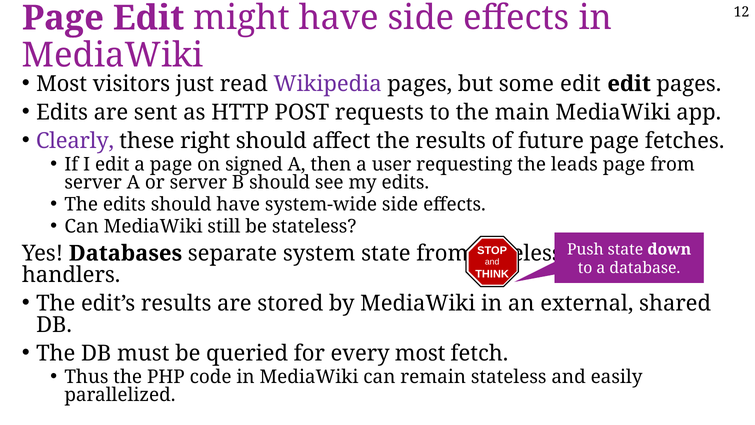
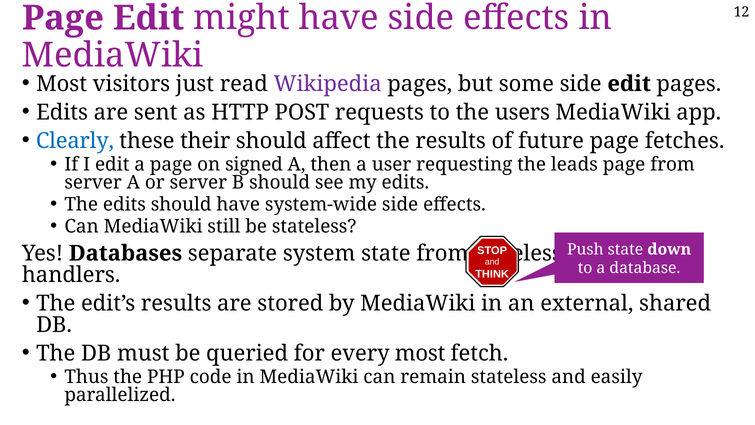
some edit: edit -> side
main: main -> users
Clearly colour: purple -> blue
right: right -> their
